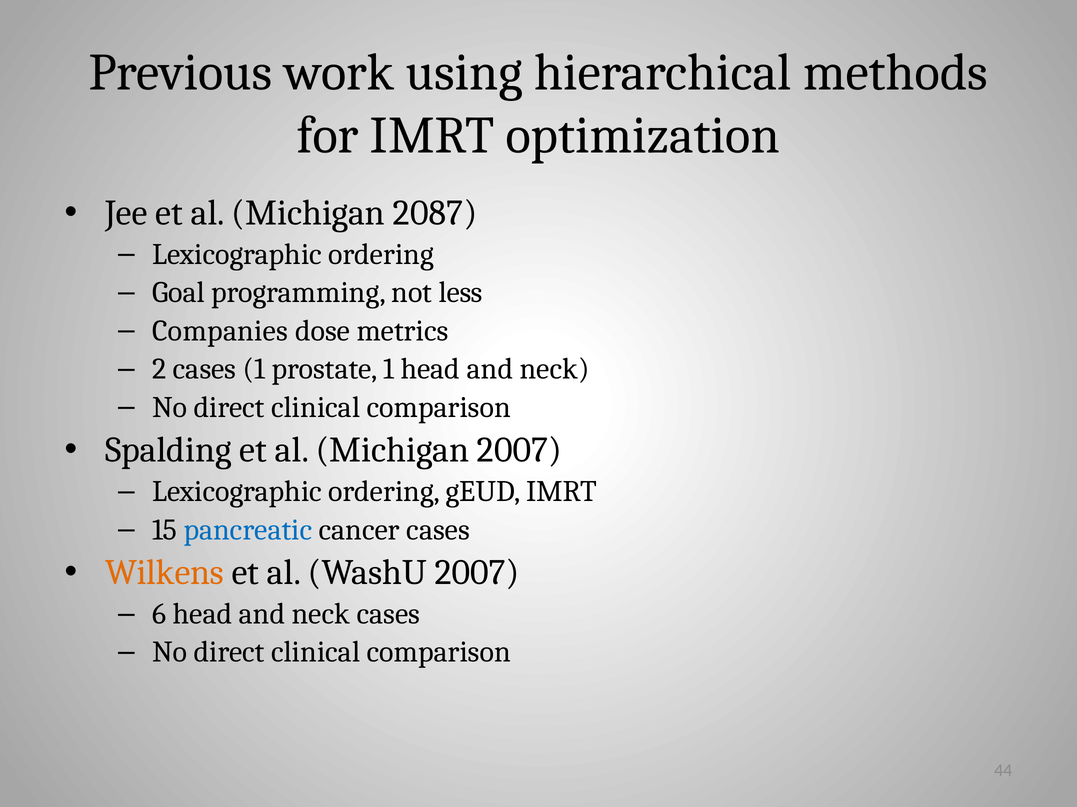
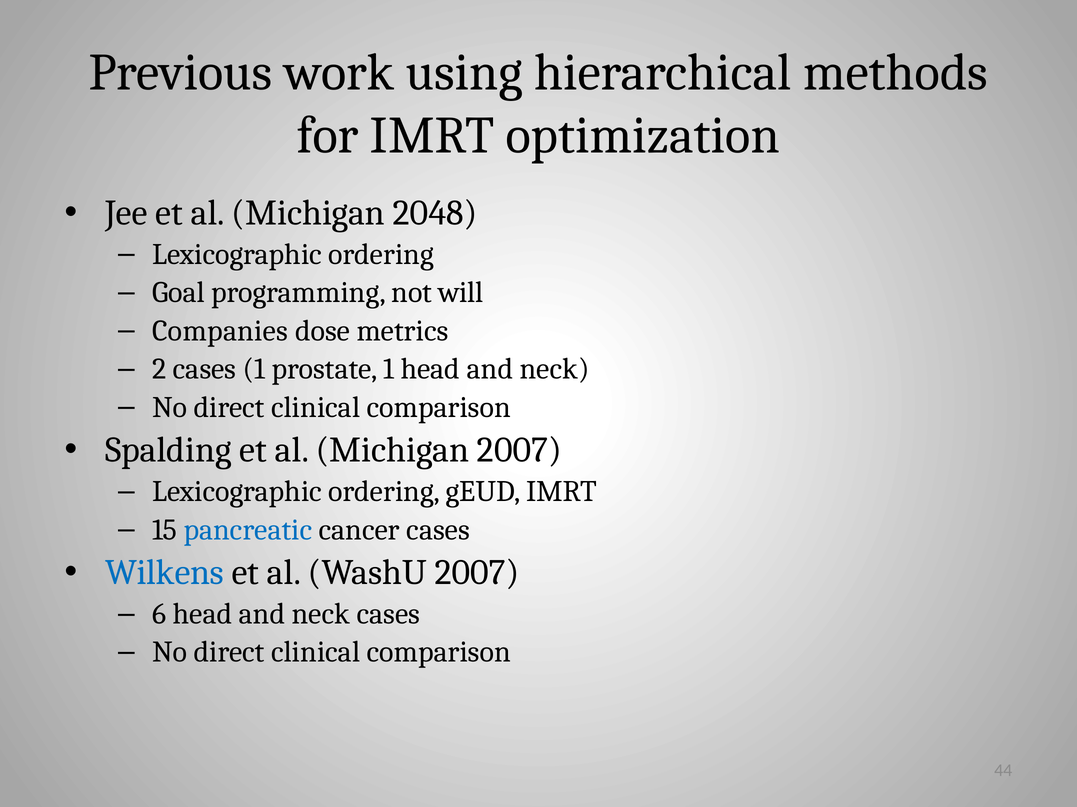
2087: 2087 -> 2048
less: less -> will
Wilkens colour: orange -> blue
